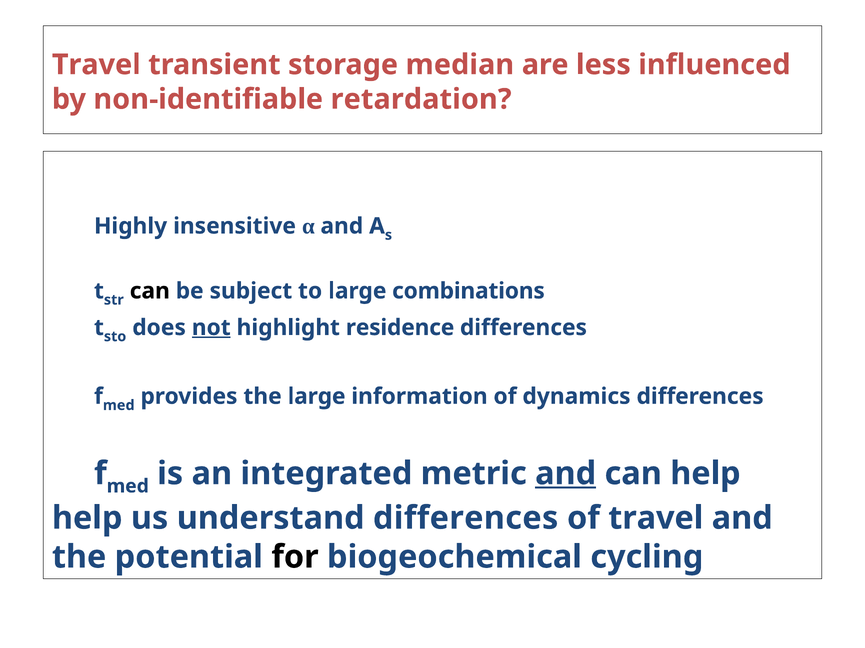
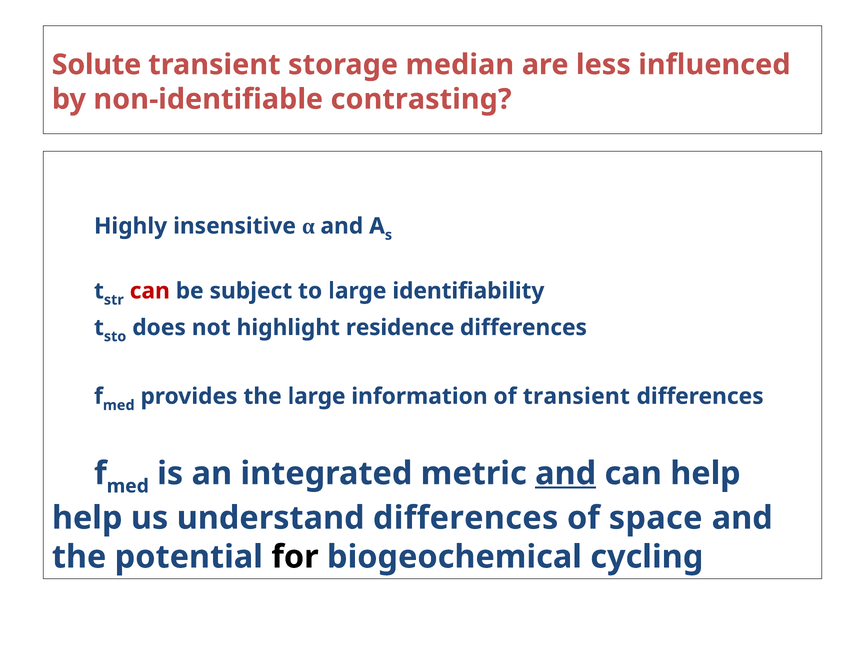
Travel at (96, 65): Travel -> Solute
retardation: retardation -> contrasting
can at (150, 291) colour: black -> red
combinations: combinations -> identifiability
not underline: present -> none
of dynamics: dynamics -> transient
of travel: travel -> space
